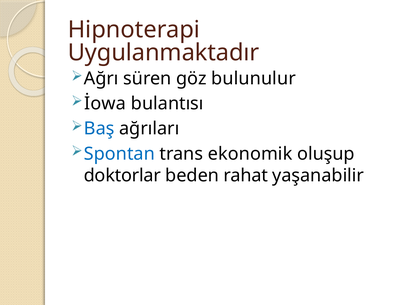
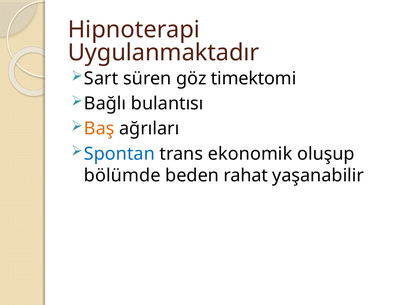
Ağrı: Ağrı -> Sart
bulunulur: bulunulur -> timektomi
İowa: İowa -> Bağlı
Baş colour: blue -> orange
doktorlar: doktorlar -> bölümde
